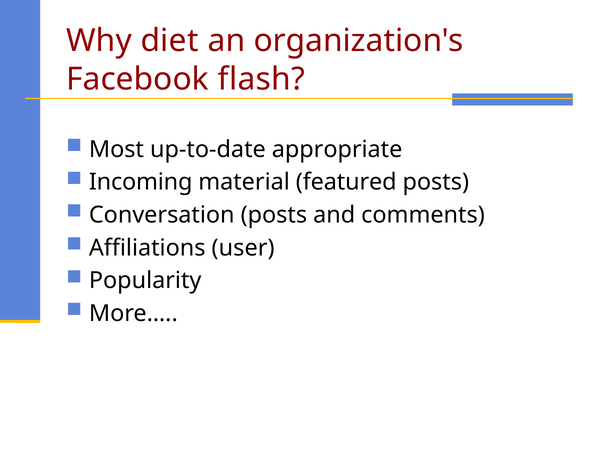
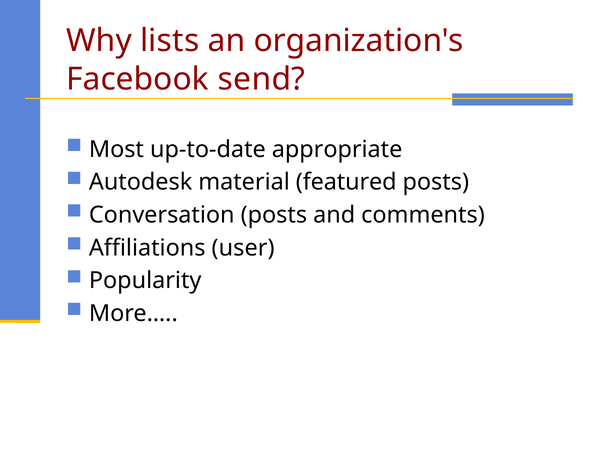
diet: diet -> lists
flash: flash -> send
Incoming: Incoming -> Autodesk
